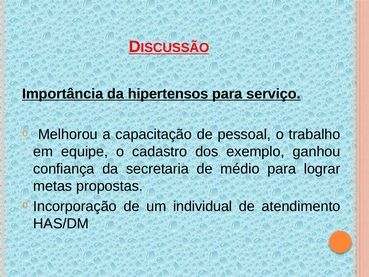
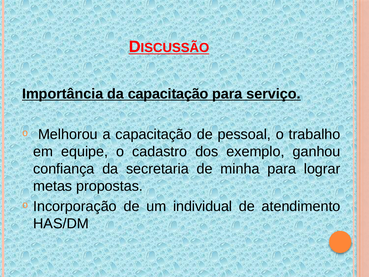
da hipertensos: hipertensos -> capacitação
médio: médio -> minha
